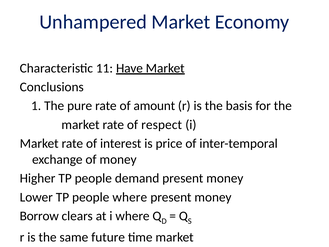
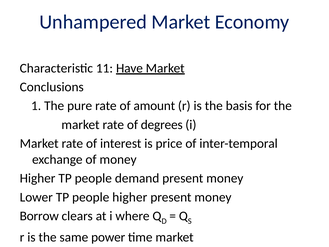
respect: respect -> degrees
people where: where -> higher
future: future -> power
